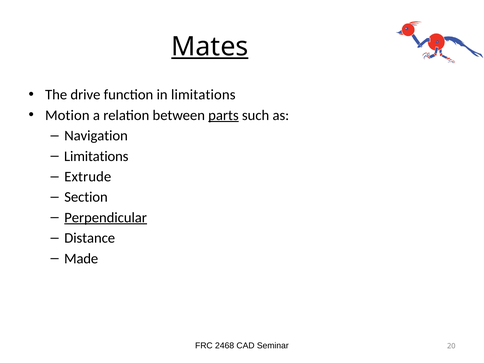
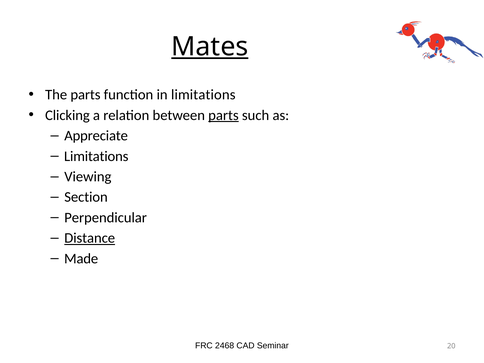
The drive: drive -> parts
Motion: Motion -> Clicking
Navigation: Navigation -> Appreciate
Extrude: Extrude -> Viewing
Perpendicular underline: present -> none
Distance underline: none -> present
